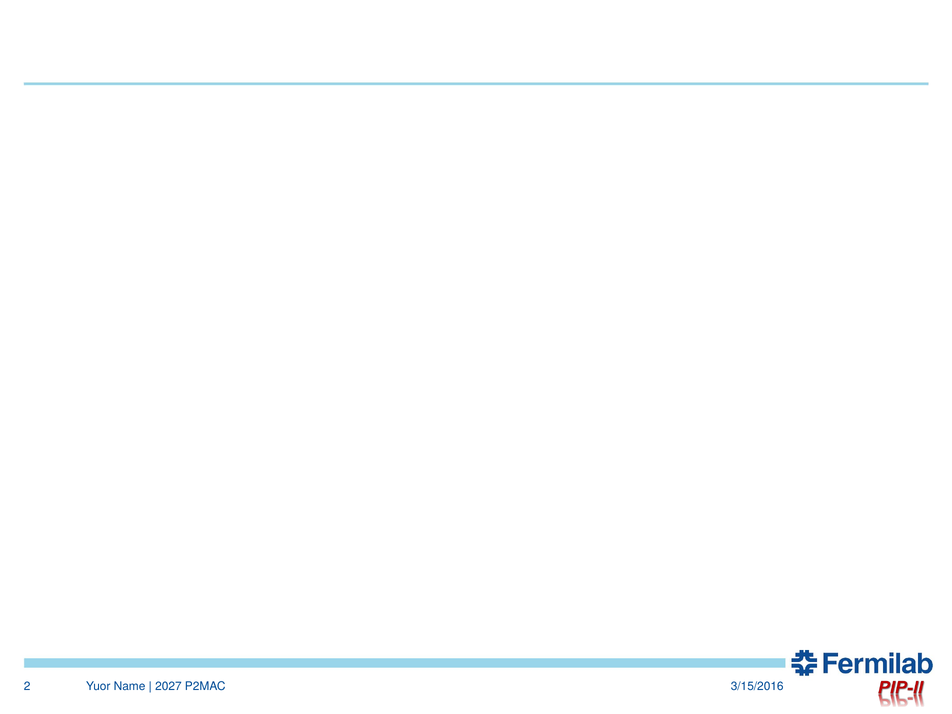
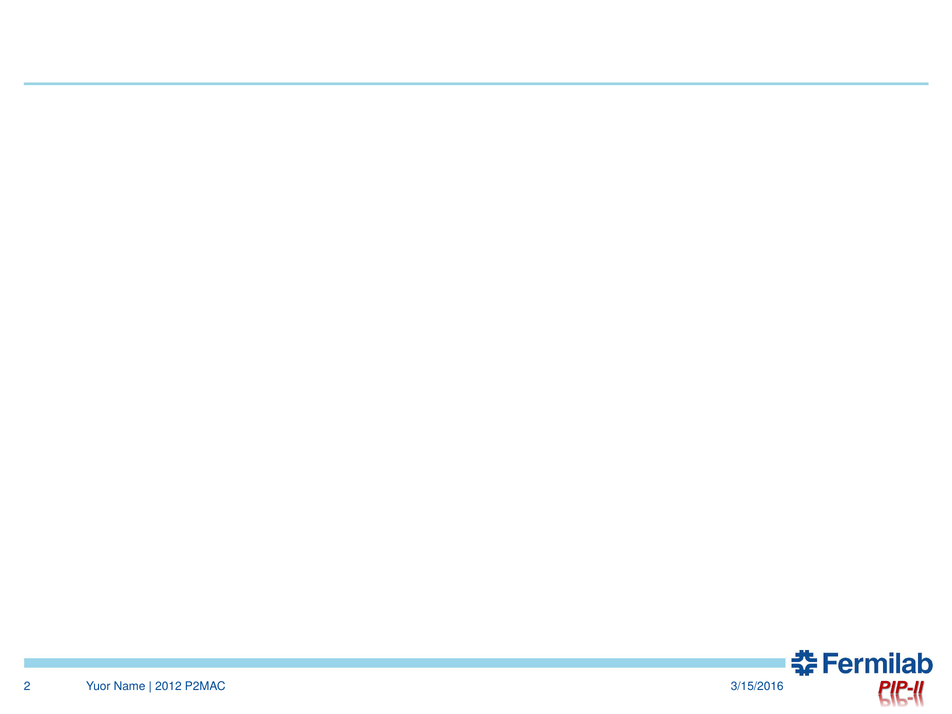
2027: 2027 -> 2012
